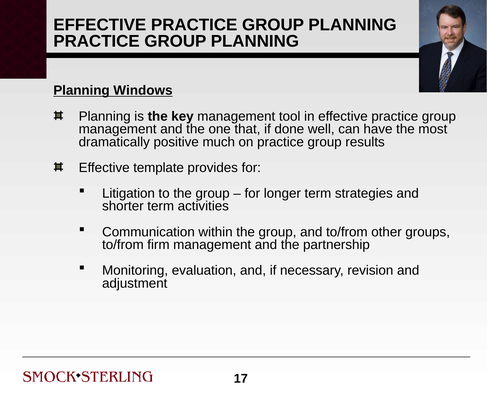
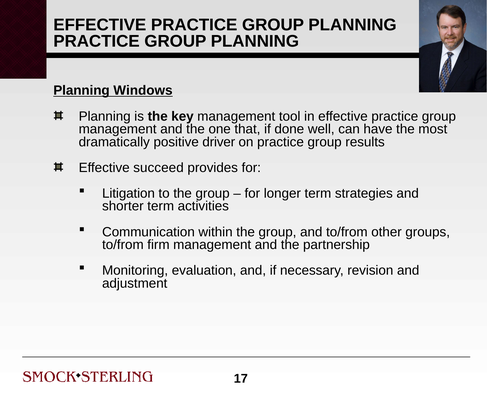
much: much -> driver
template: template -> succeed
